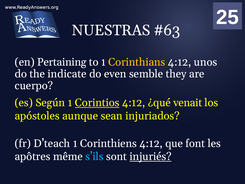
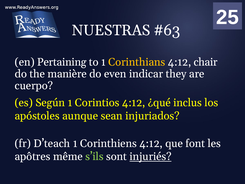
unos: unos -> chair
indicate: indicate -> manière
semble: semble -> indicar
Corintios underline: present -> none
venait: venait -> inclus
s’ils colour: light blue -> light green
